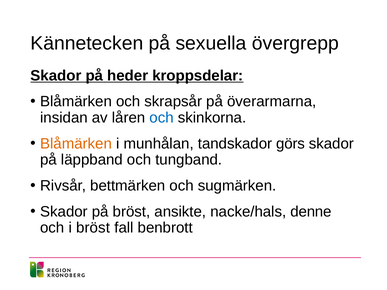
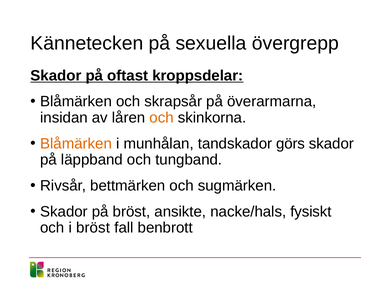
heder: heder -> oftast
och at (162, 118) colour: blue -> orange
denne: denne -> fysiskt
